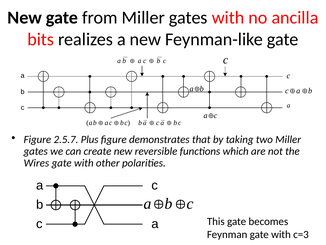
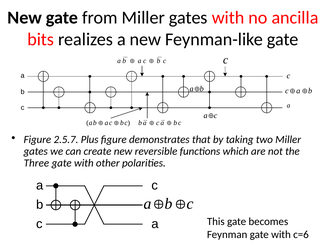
Wires: Wires -> Three
c=3: c=3 -> c=6
